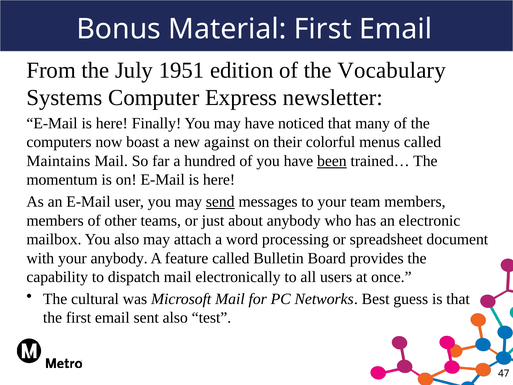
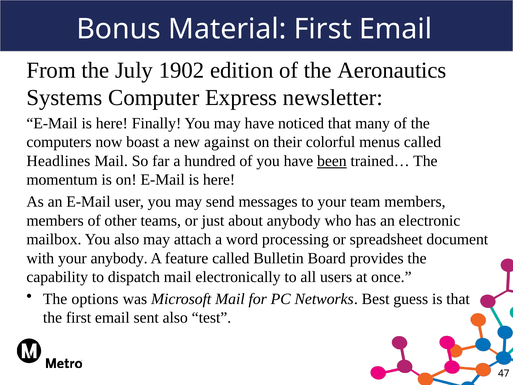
1951: 1951 -> 1902
Vocabulary: Vocabulary -> Aeronautics
Maintains: Maintains -> Headlines
send underline: present -> none
cultural: cultural -> options
